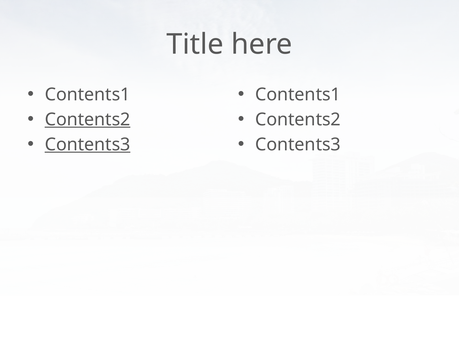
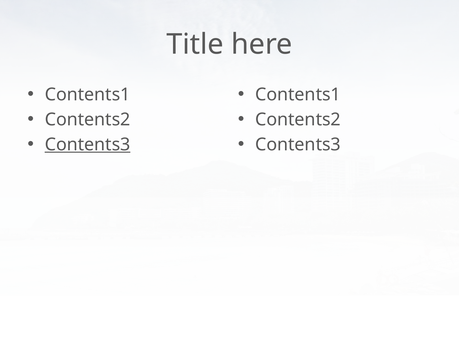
Contents2 at (88, 120) underline: present -> none
